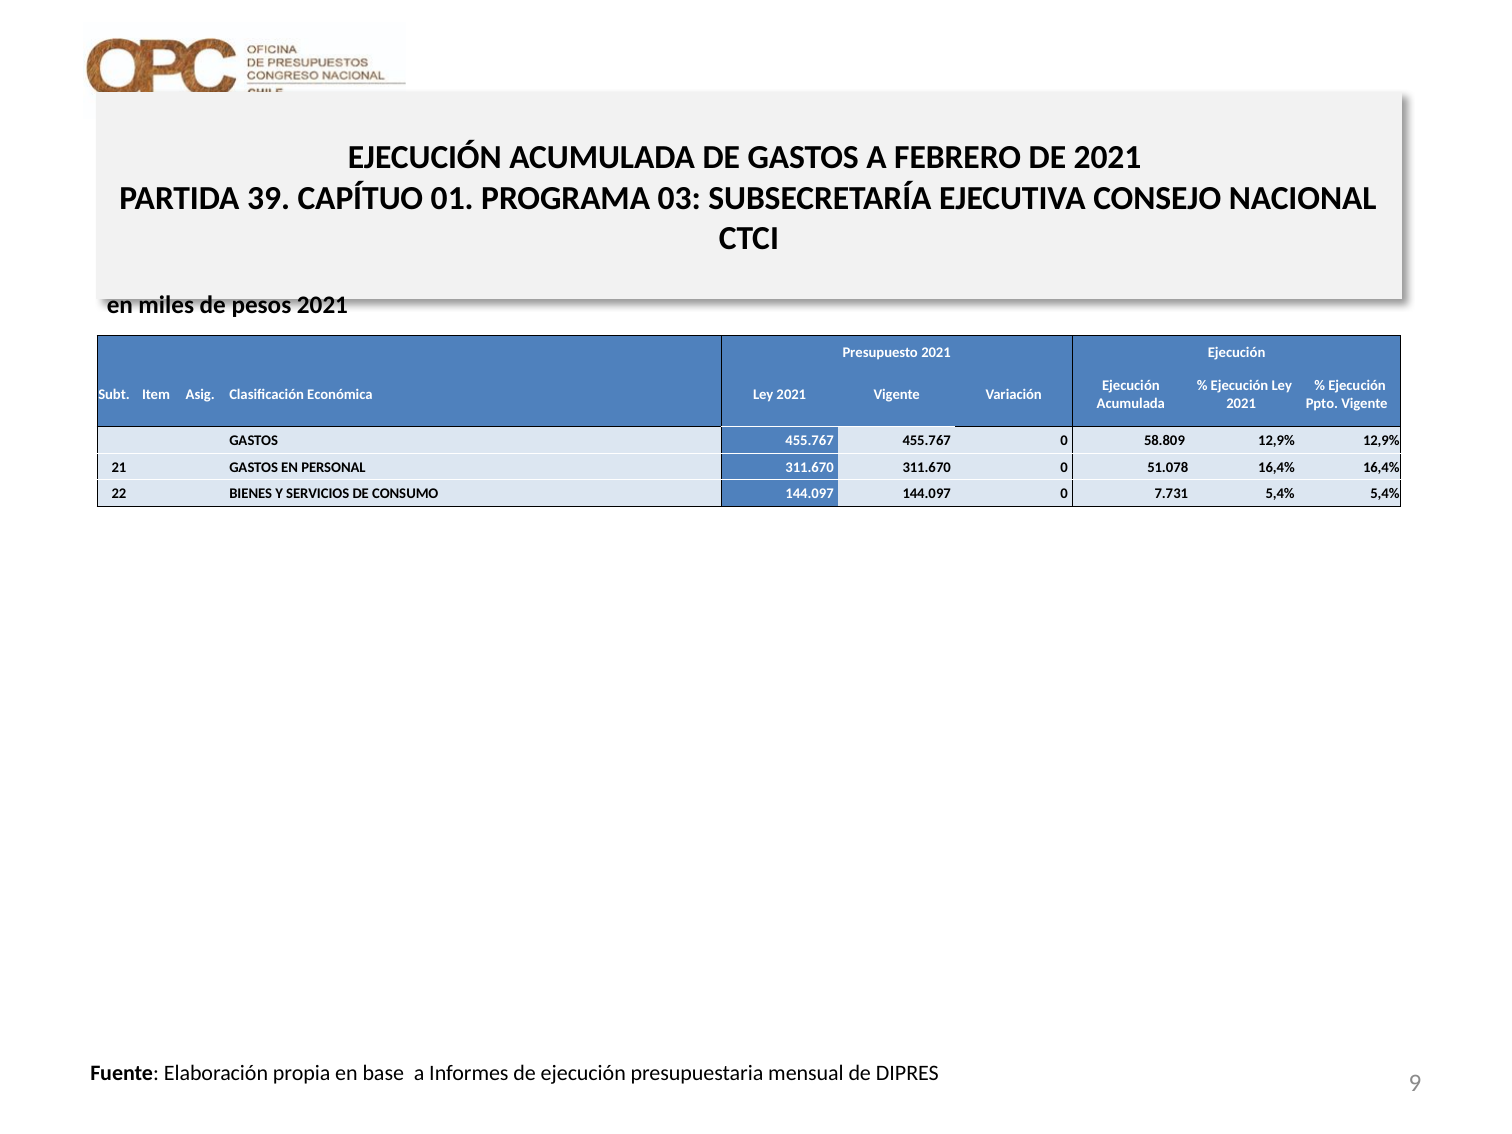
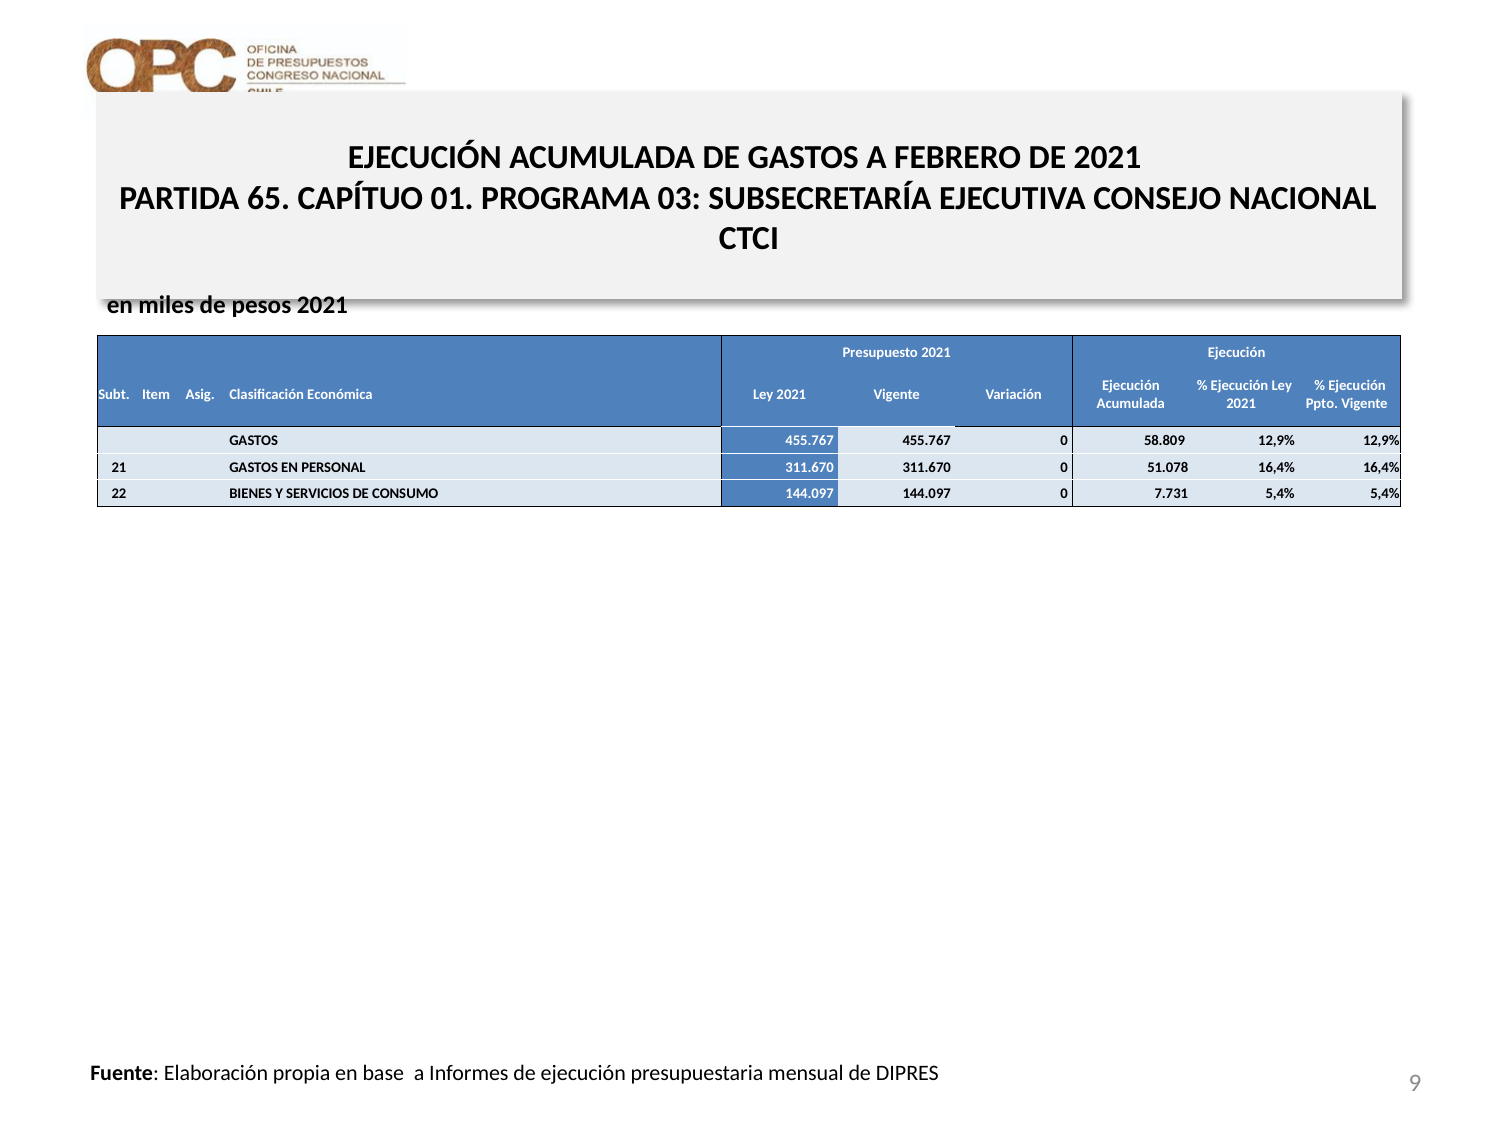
39: 39 -> 65
